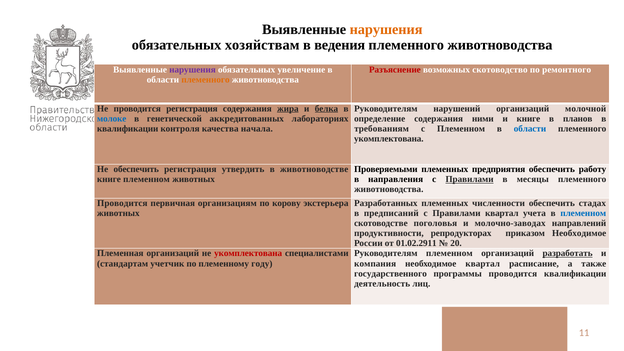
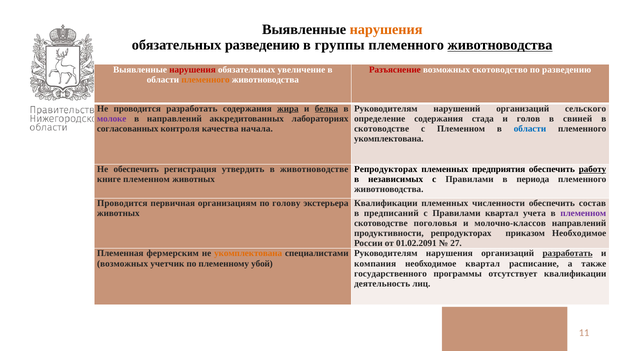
обязательных хозяйствам: хозяйствам -> разведению
ведения: ведения -> группы
животноводства at (500, 45) underline: none -> present
нарушения at (193, 70) colour: purple -> red
по ремонтного: ремонтного -> разведению
проводится регистрация: регистрация -> разработать
молочной: молочной -> сельского
молоке colour: blue -> purple
в генетической: генетической -> направлений
ними: ними -> стада
и книге: книге -> голов
планов: планов -> свиней
квалификации at (128, 129): квалификации -> согласованных
требованиям at (382, 129): требованиям -> скотоводстве
Проверяемыми at (386, 169): Проверяемыми -> Репродукторах
работу underline: none -> present
направления: направления -> независимых
Правилами at (470, 179) underline: present -> none
месяцы: месяцы -> периода
корову: корову -> голову
Разработанных at (386, 203): Разработанных -> Квалификации
стадах: стадах -> состав
племенном at (583, 213) colour: blue -> purple
молочно-заводах: молочно-заводах -> молочно-классов
01.02.2911: 01.02.2911 -> 01.02.2091
20: 20 -> 27
Племенная организаций: организаций -> фермерским
укомплектована at (248, 253) colour: red -> orange
Руководителям племенном: племенном -> нарушения
стандартам at (123, 264): стандартам -> возможных
году: году -> убой
программы проводится: проводится -> отсутствует
